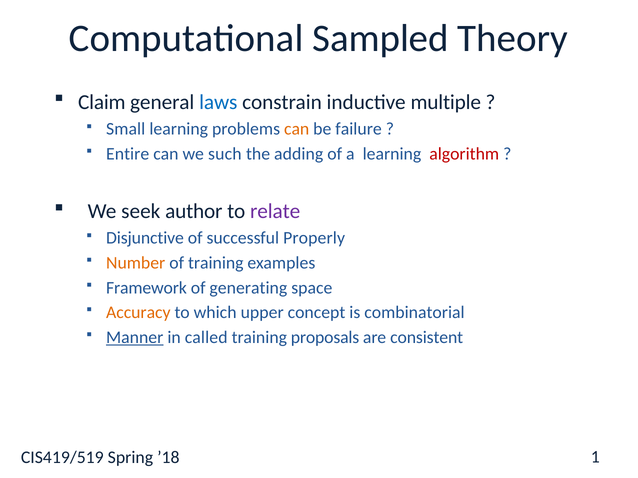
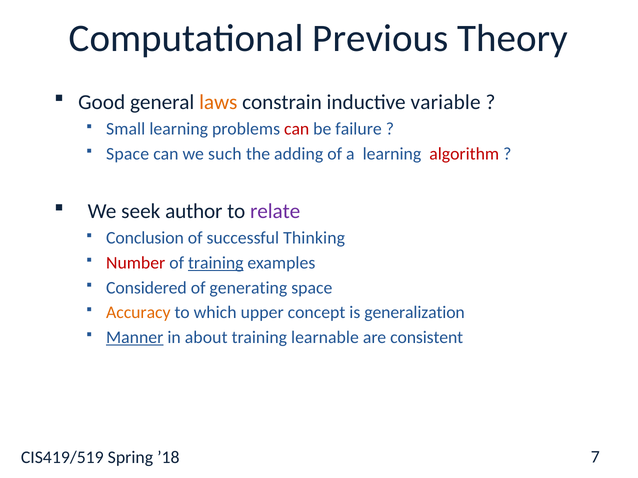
Sampled: Sampled -> Previous
Claim: Claim -> Good
laws colour: blue -> orange
multiple: multiple -> variable
can at (297, 129) colour: orange -> red
Entire at (128, 154): Entire -> Space
Disjunctive: Disjunctive -> Conclusion
Properly: Properly -> Thinking
Number colour: orange -> red
training at (216, 263) underline: none -> present
Framework: Framework -> Considered
combinatorial: combinatorial -> generalization
called: called -> about
proposals: proposals -> learnable
1: 1 -> 7
